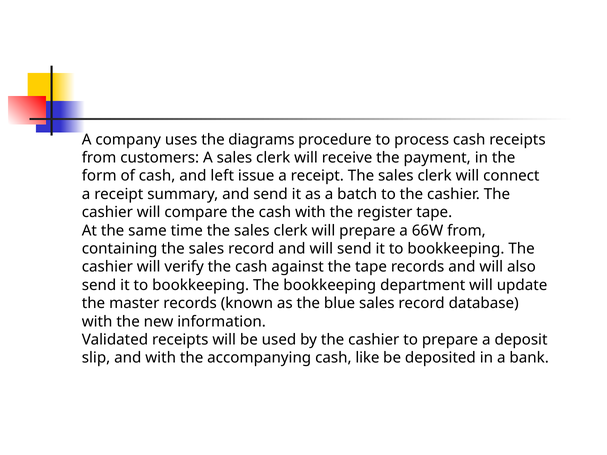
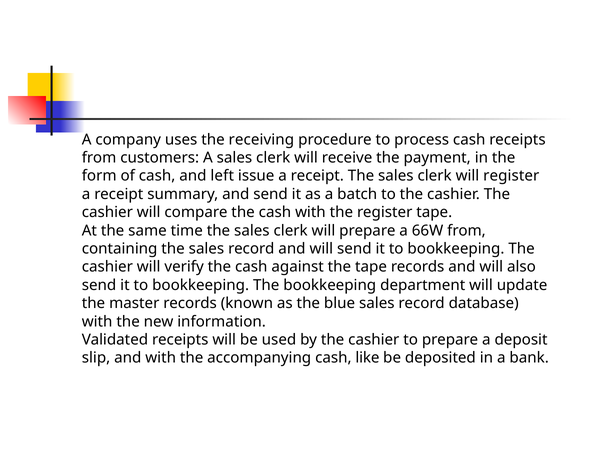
diagrams: diagrams -> receiving
will connect: connect -> register
